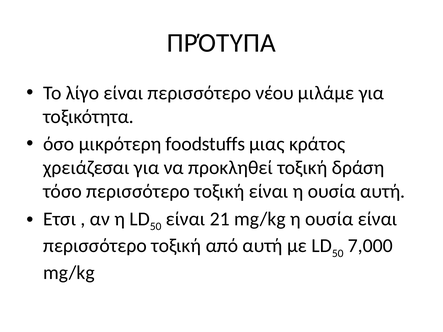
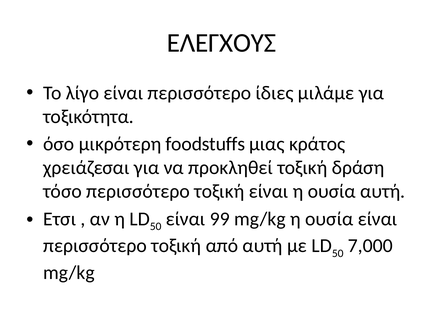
ΠΡΌΤΥΠΑ: ΠΡΌΤΥΠΑ -> ΕΛΕΓΧΟΥΣ
νέου: νέου -> ίδιες
21: 21 -> 99
